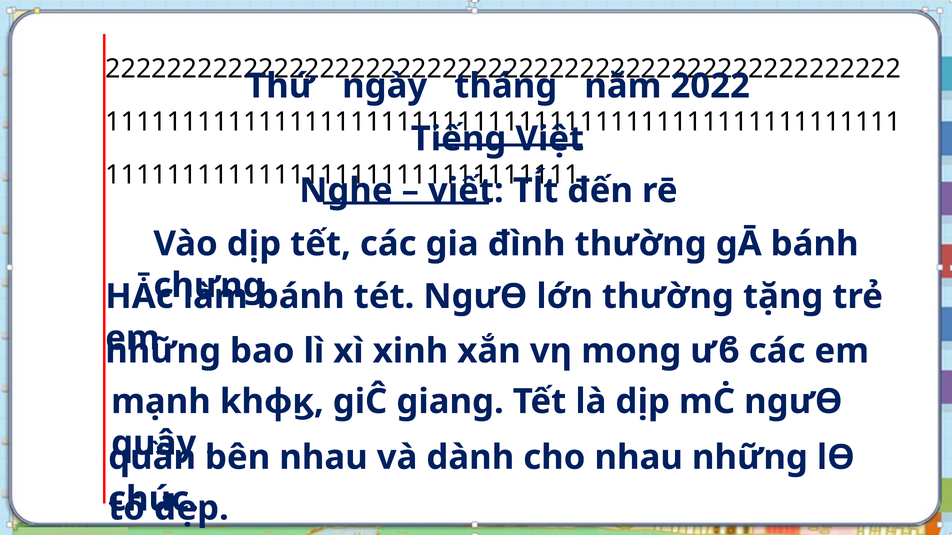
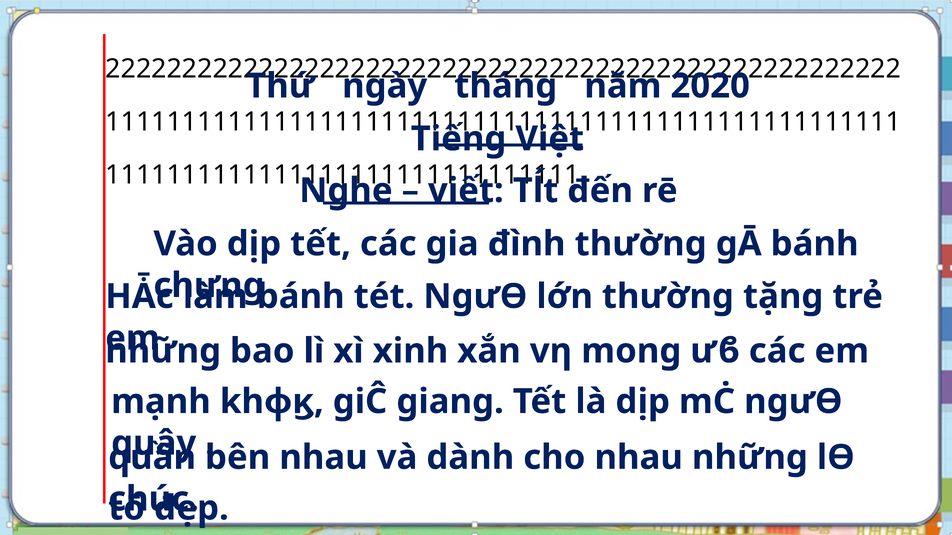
2022: 2022 -> 2020
